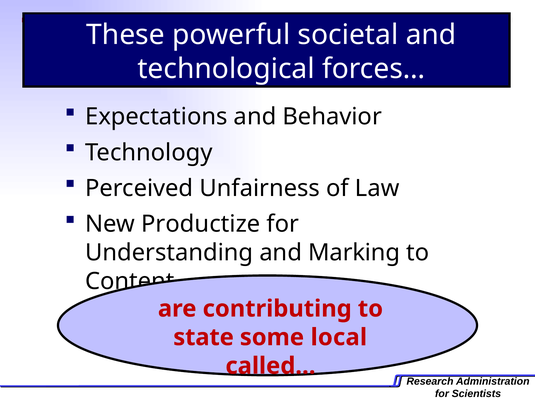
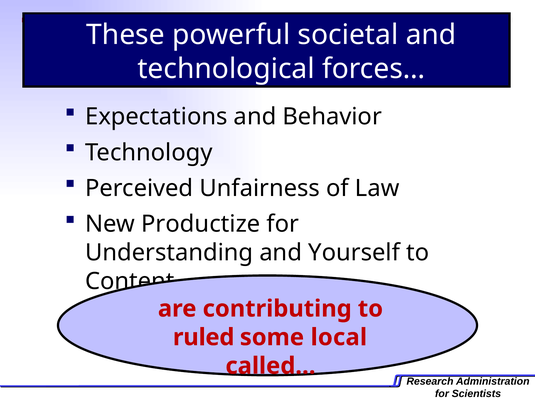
Marking: Marking -> Yourself
state: state -> ruled
